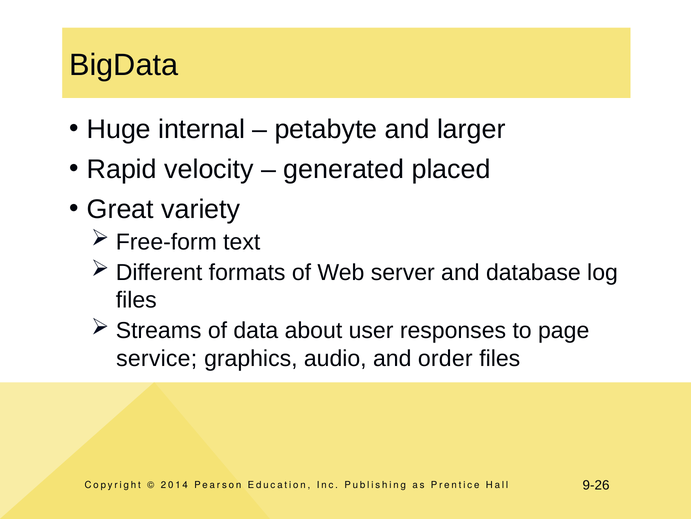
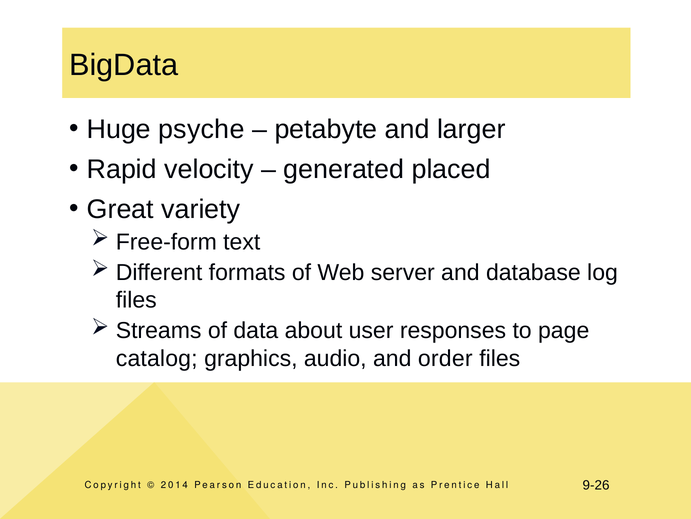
internal: internal -> psyche
service: service -> catalog
